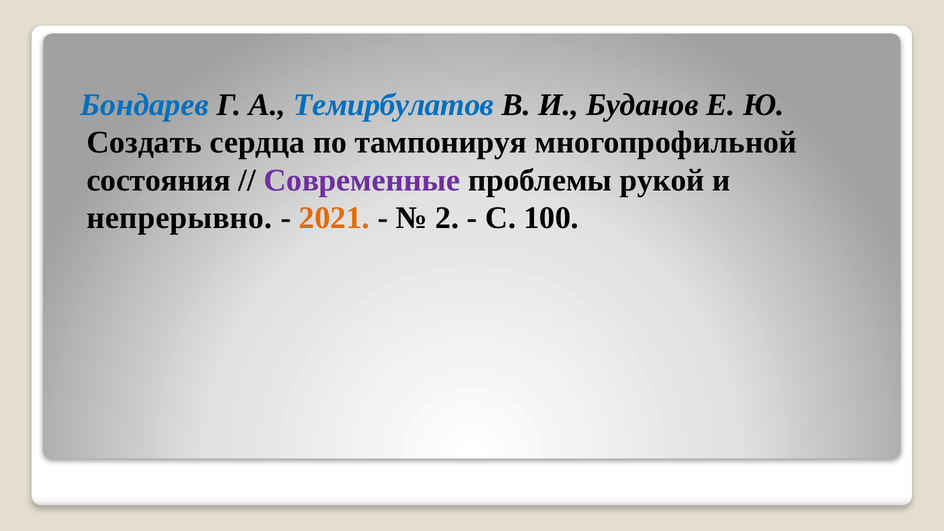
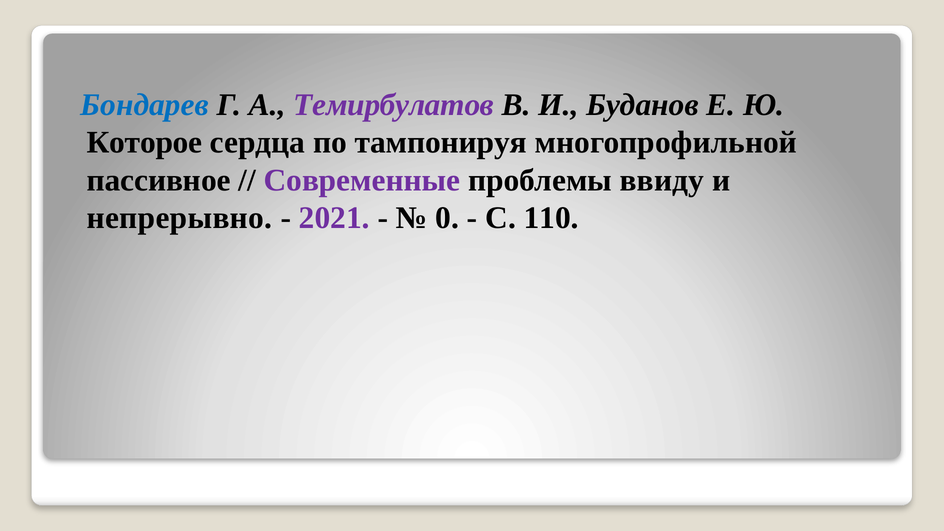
Темирбулатов colour: blue -> purple
Создать: Создать -> Которое
состояния: состояния -> пассивное
рукой: рукой -> ввиду
2021 colour: orange -> purple
2: 2 -> 0
100: 100 -> 110
